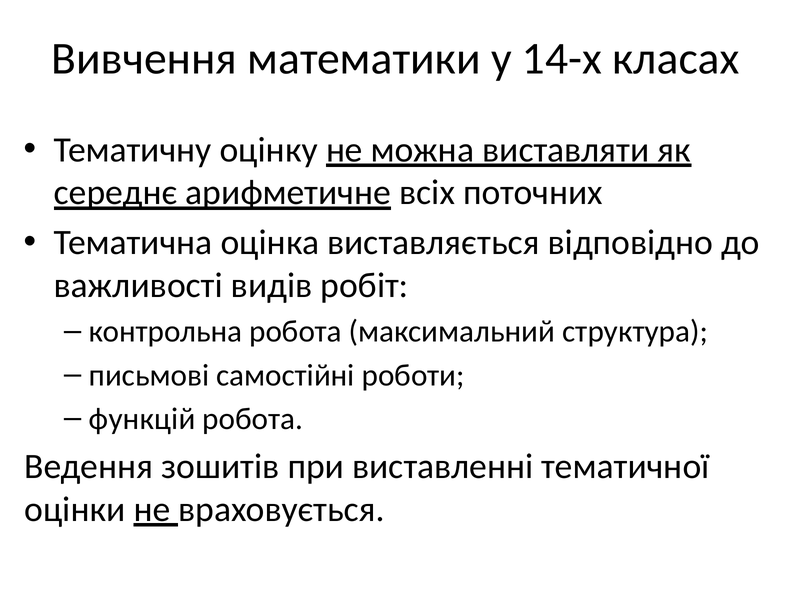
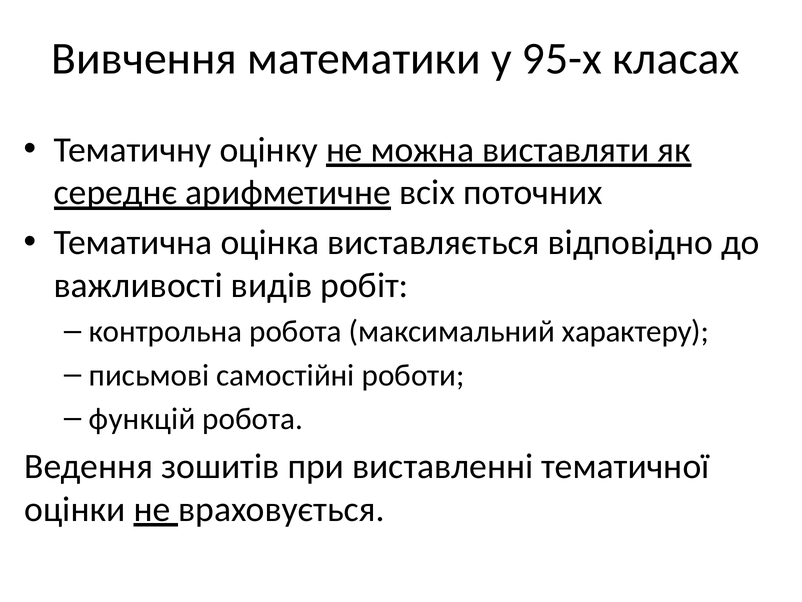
14-х: 14-х -> 95-х
структура: структура -> характеру
